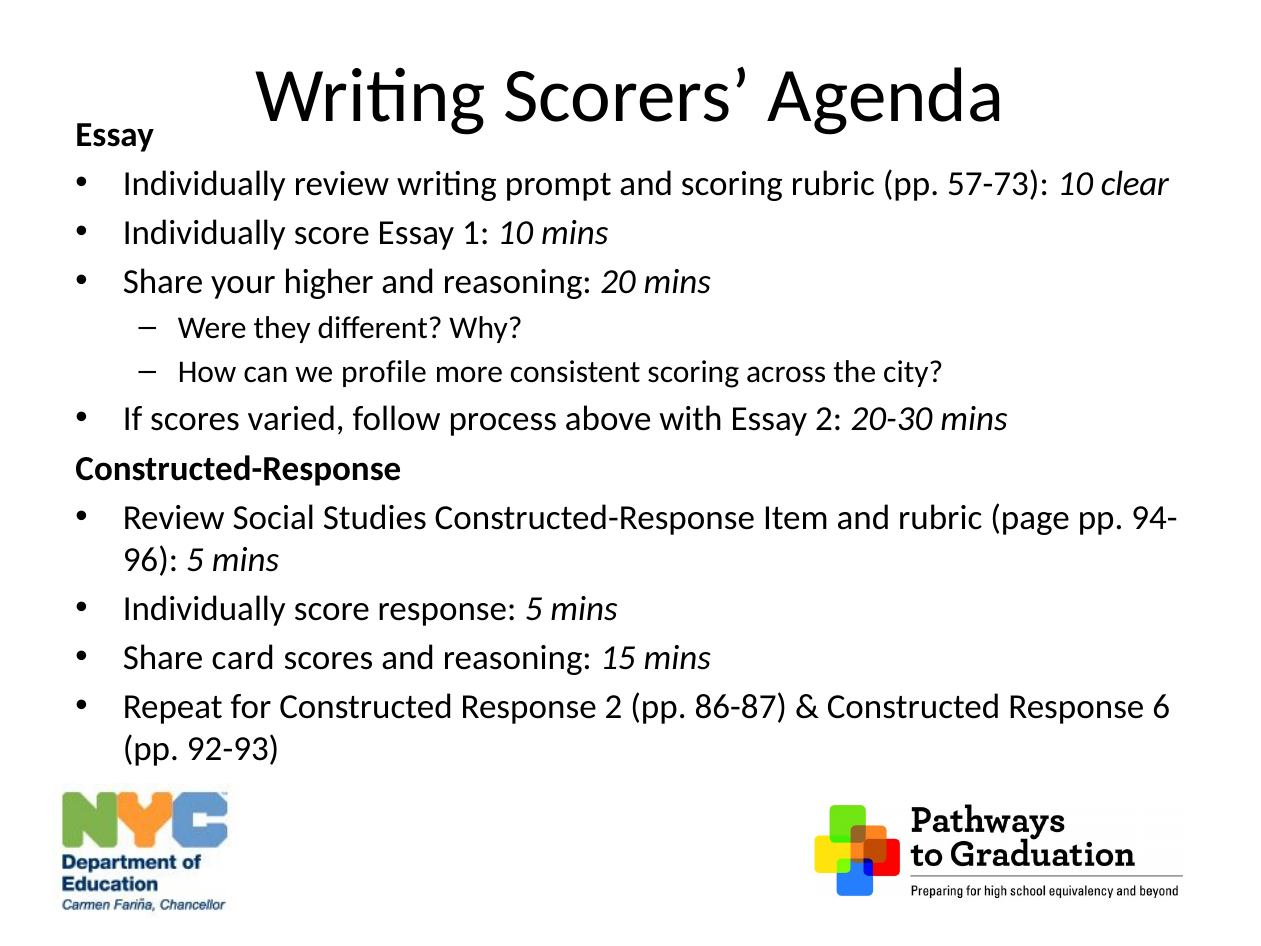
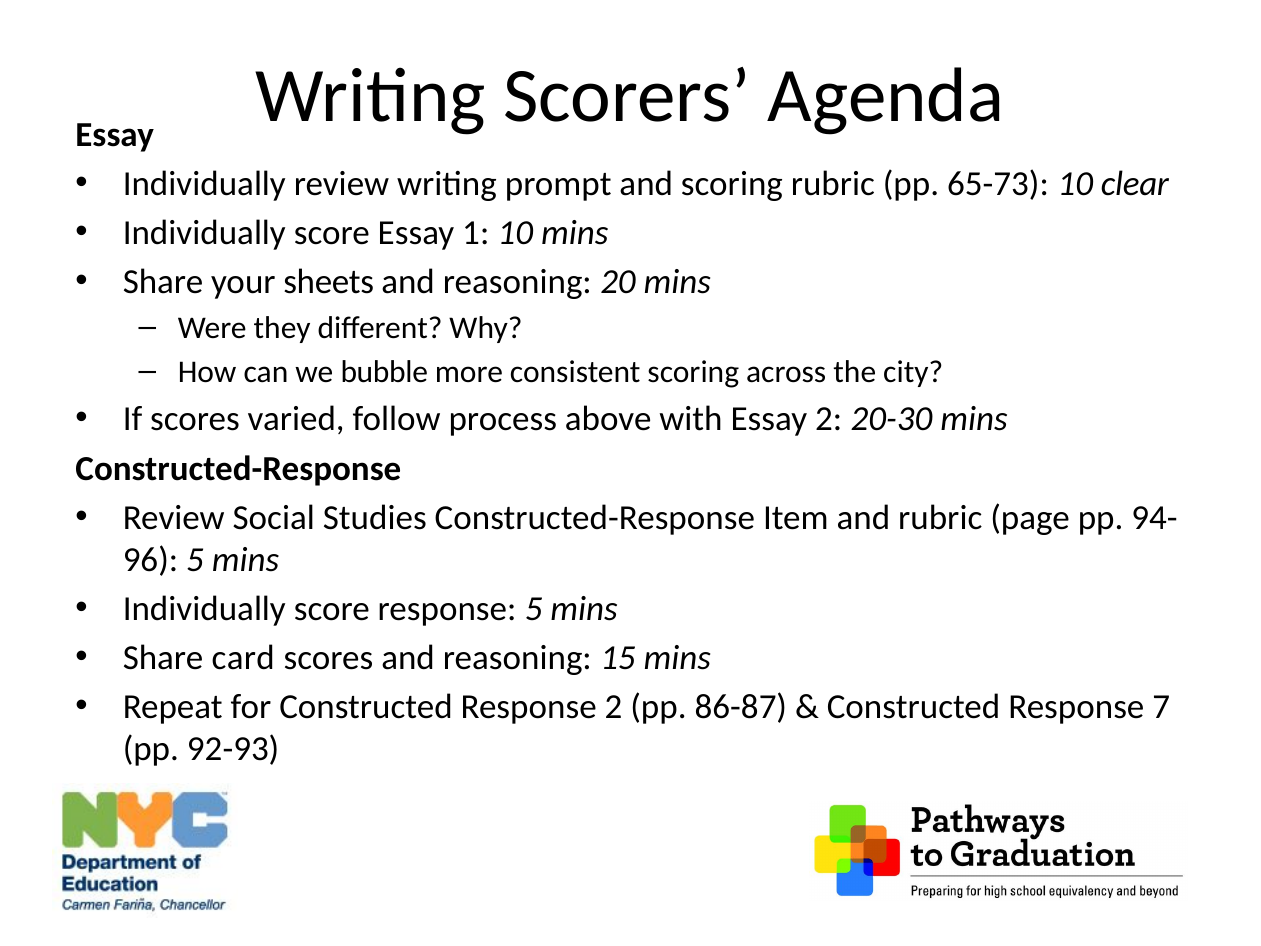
57-73: 57-73 -> 65-73
higher: higher -> sheets
profile: profile -> bubble
6: 6 -> 7
